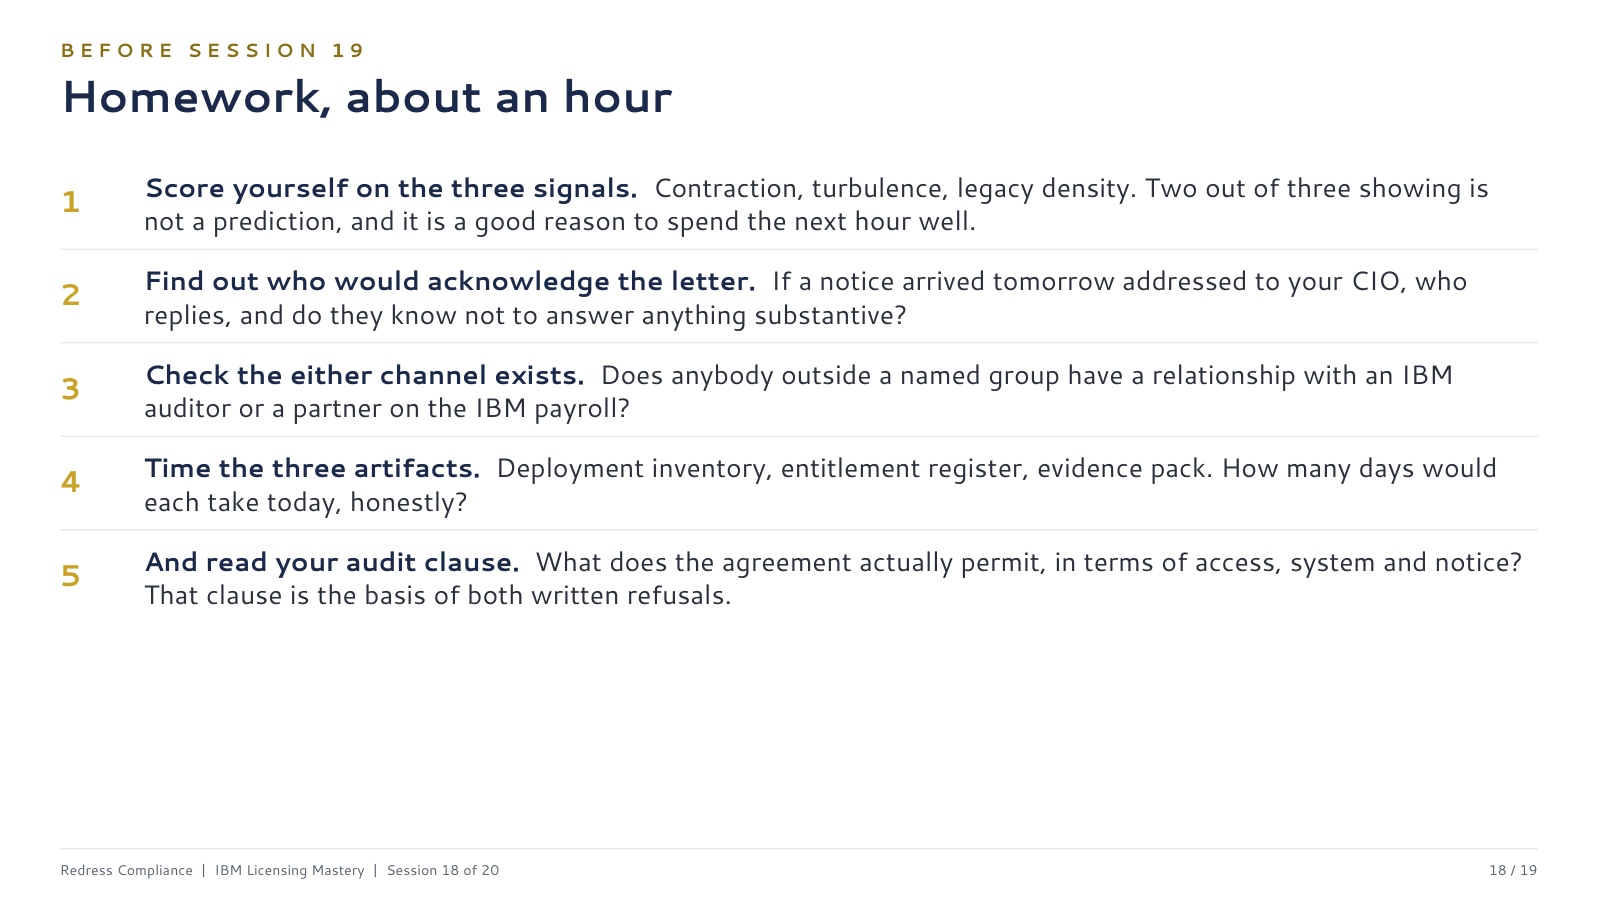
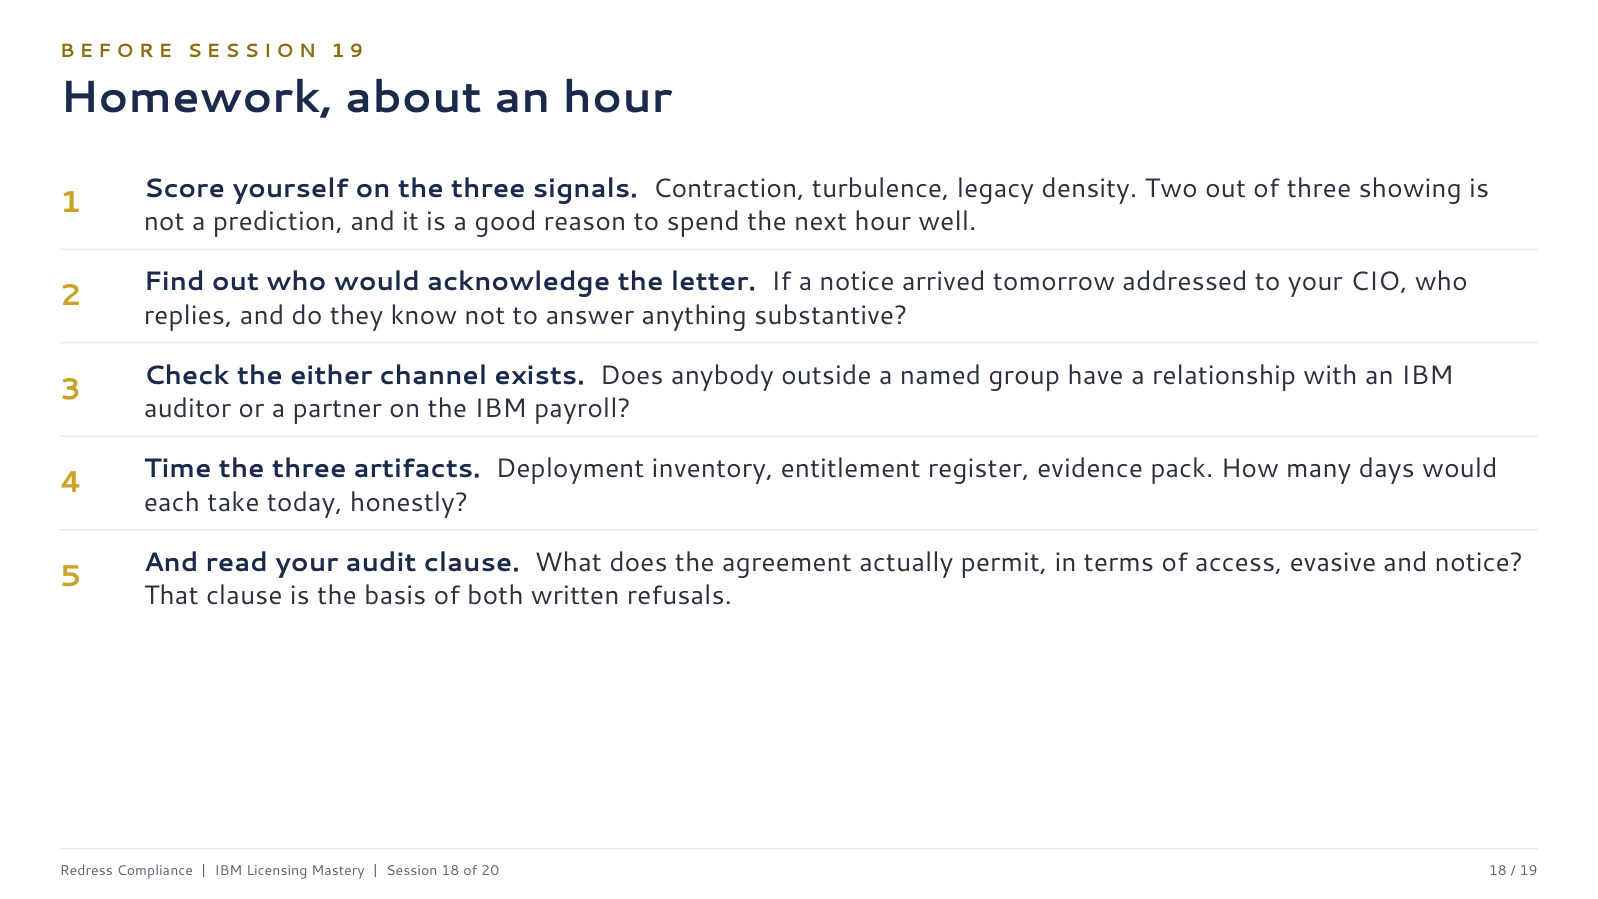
system: system -> evasive
